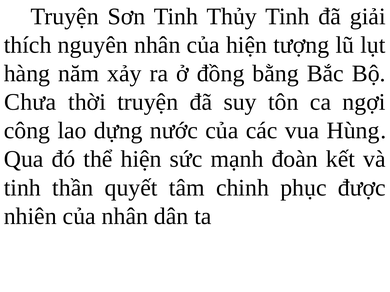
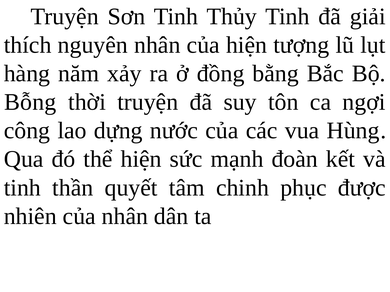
Chưa: Chưa -> Bỗng
